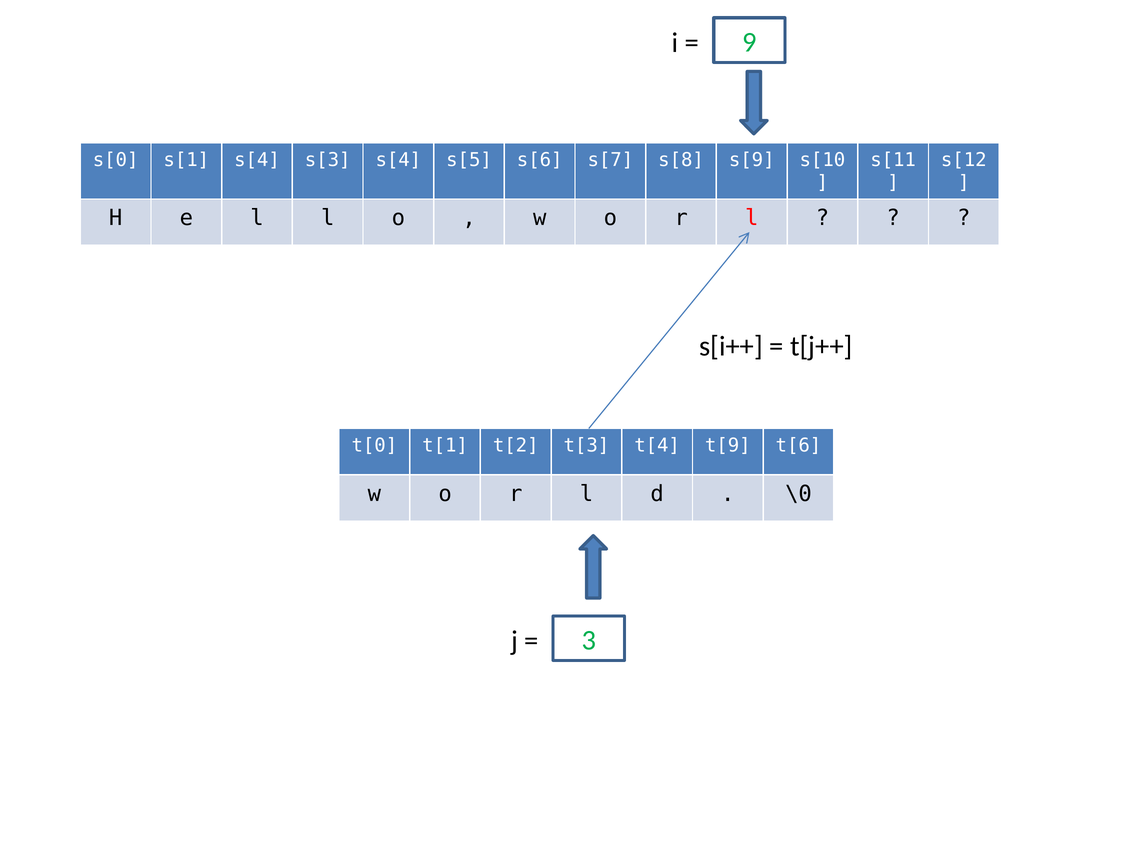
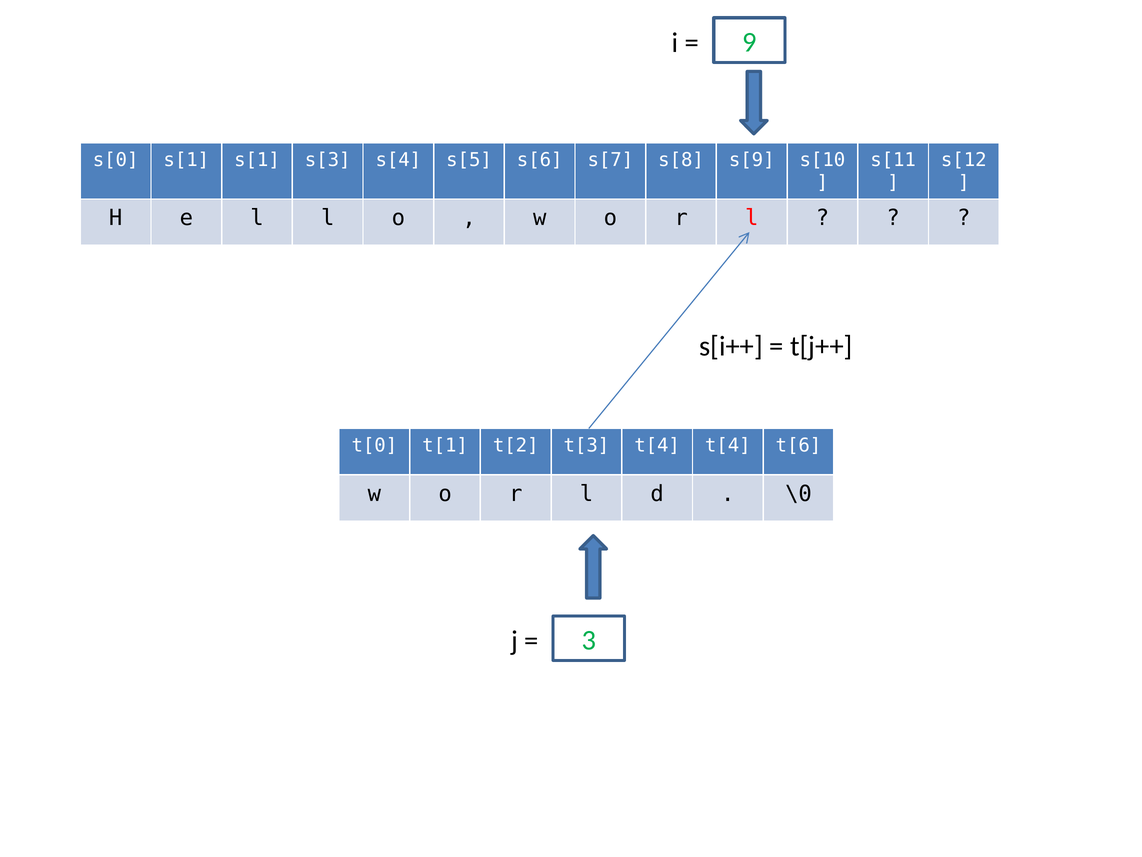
s[1 s[4: s[4 -> s[1
t[4 t[9: t[9 -> t[4
